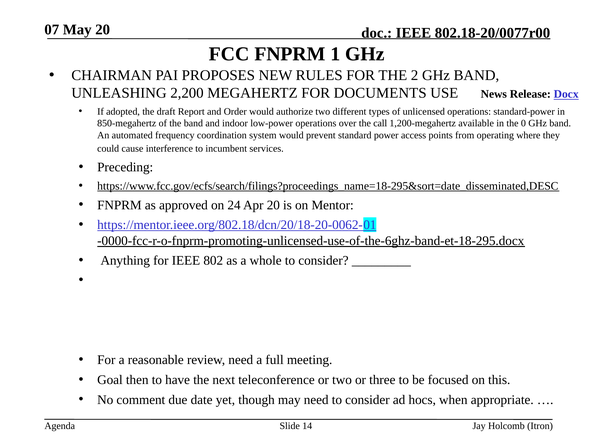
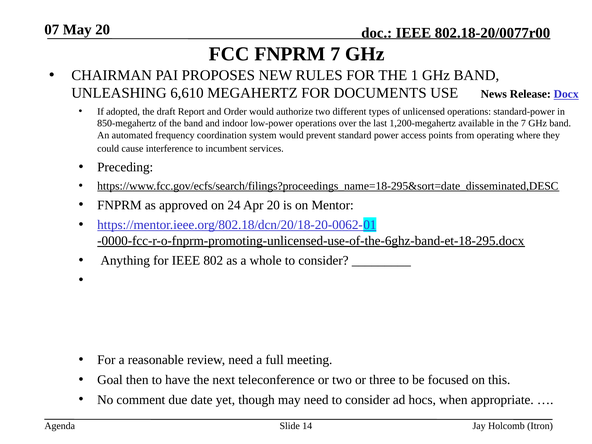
FNPRM 1: 1 -> 7
2: 2 -> 1
2,200: 2,200 -> 6,610
call: call -> last
the 0: 0 -> 7
